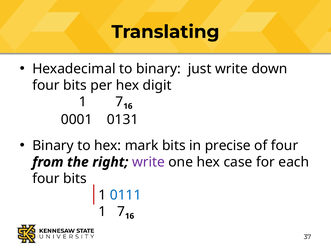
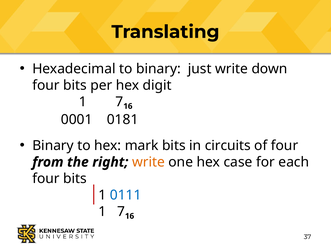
0131: 0131 -> 0181
precise: precise -> circuits
write at (148, 162) colour: purple -> orange
